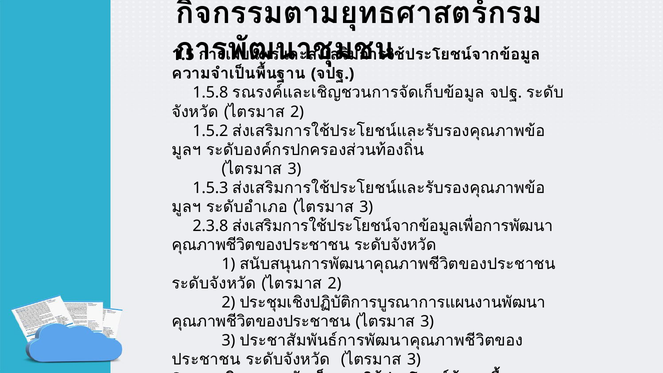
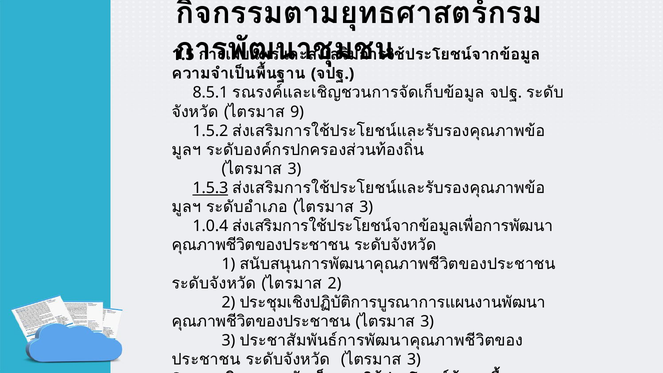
1.5.8: 1.5.8 -> 8.5.1
2 at (297, 112): 2 -> 9
1.5.3 underline: none -> present
2.3.8: 2.3.8 -> 1.0.4
